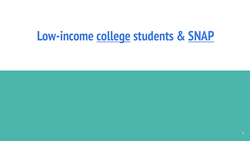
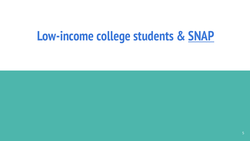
college underline: present -> none
